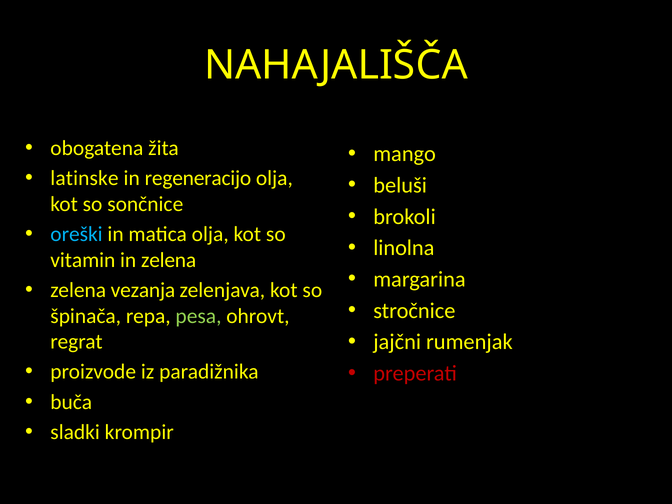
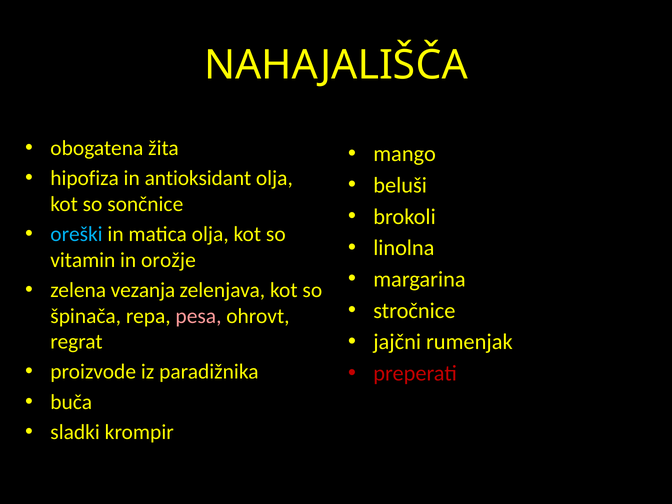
latinske: latinske -> hipofiza
regeneracijo: regeneracijo -> antioksidant
in zelena: zelena -> orožje
pesa colour: light green -> pink
